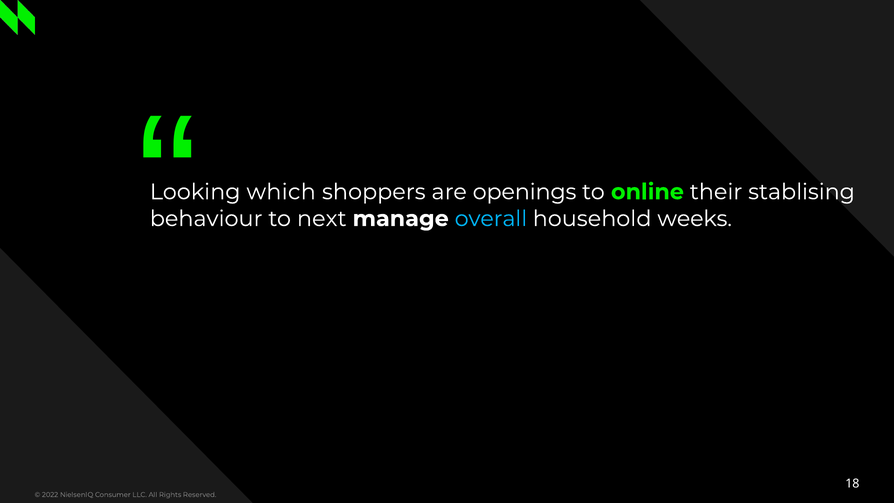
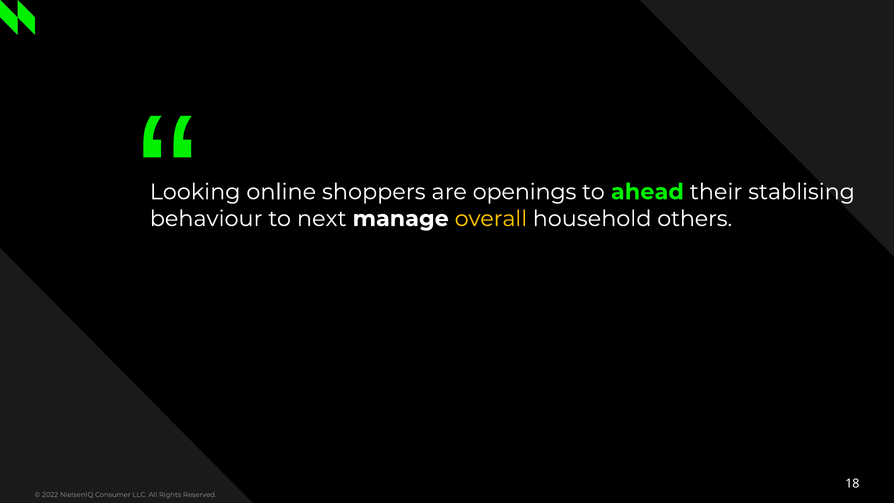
which: which -> online
online: online -> ahead
overall colour: light blue -> yellow
weeks: weeks -> others
